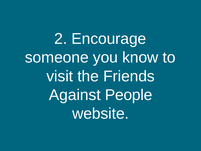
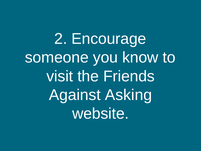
People: People -> Asking
